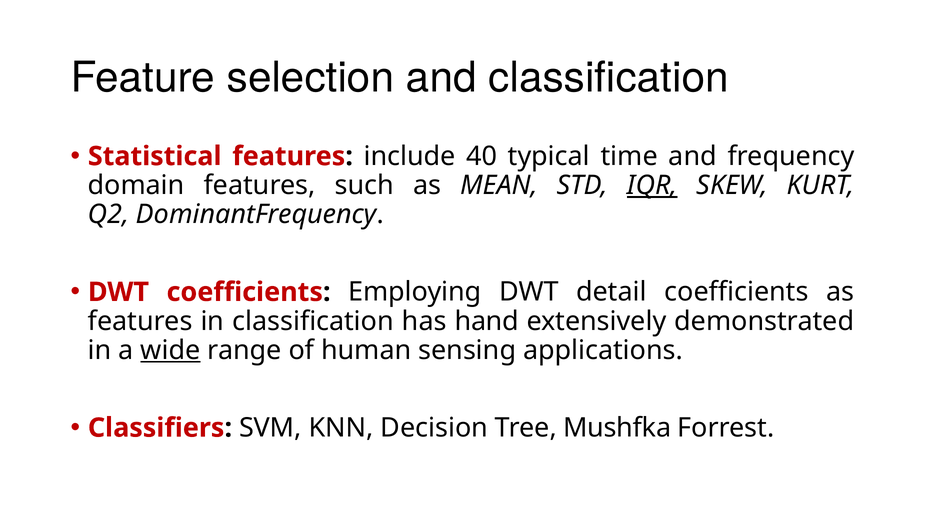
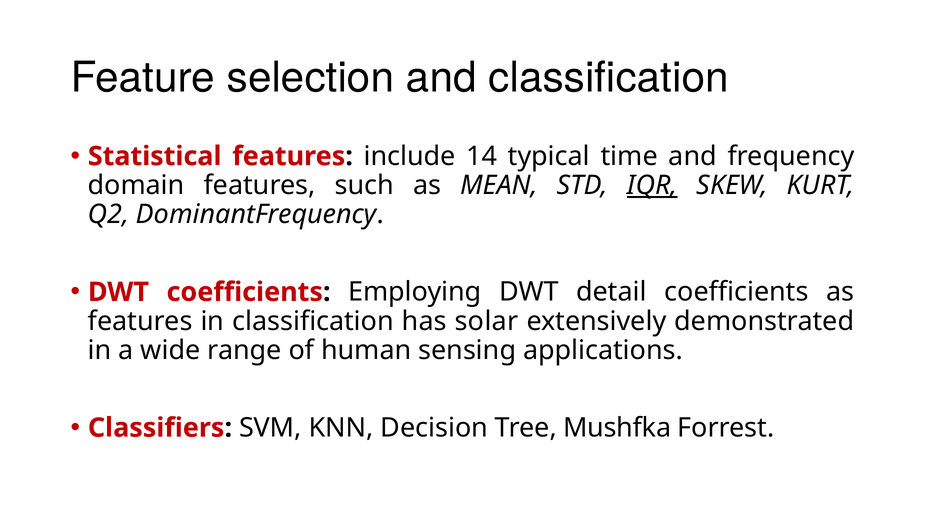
40: 40 -> 14
hand: hand -> solar
wide underline: present -> none
